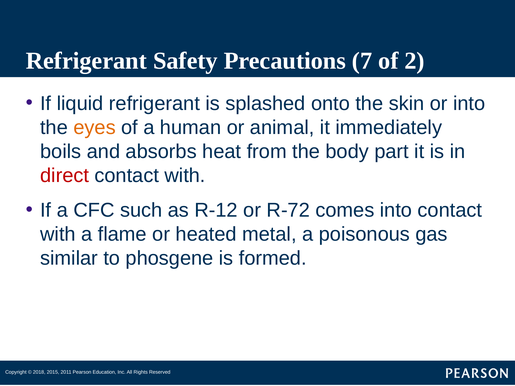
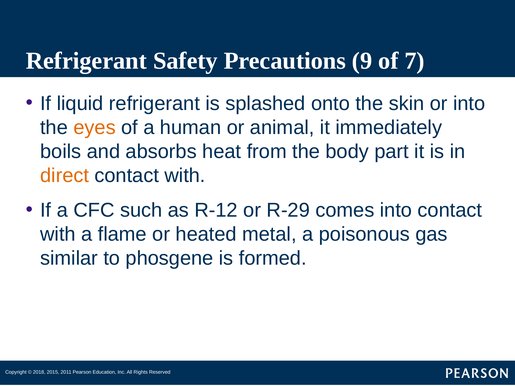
7: 7 -> 9
2: 2 -> 7
direct colour: red -> orange
R-72: R-72 -> R-29
